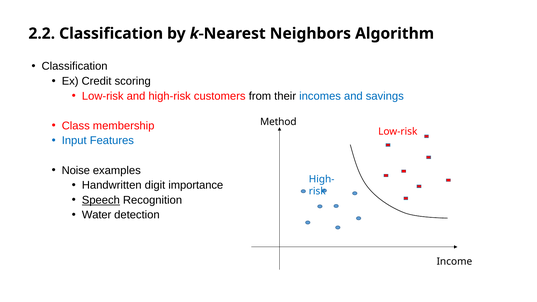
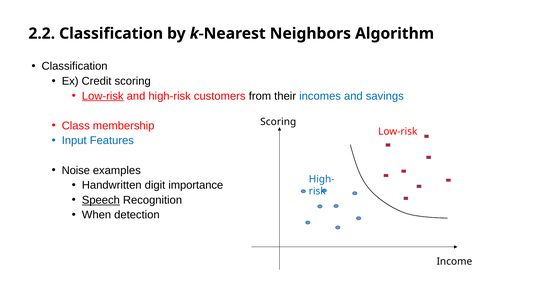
Low-risk at (103, 96) underline: none -> present
Method at (278, 122): Method -> Scoring
Water: Water -> When
